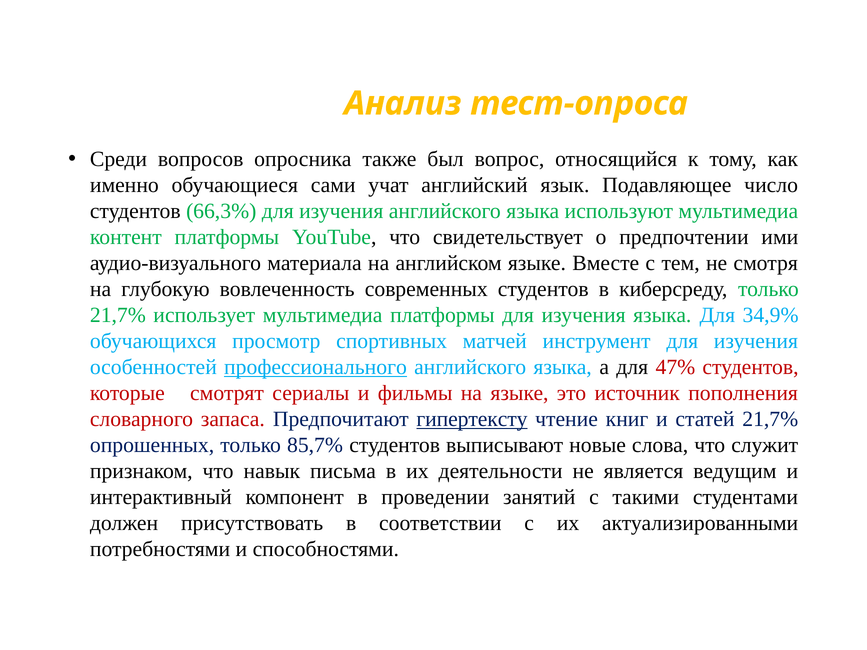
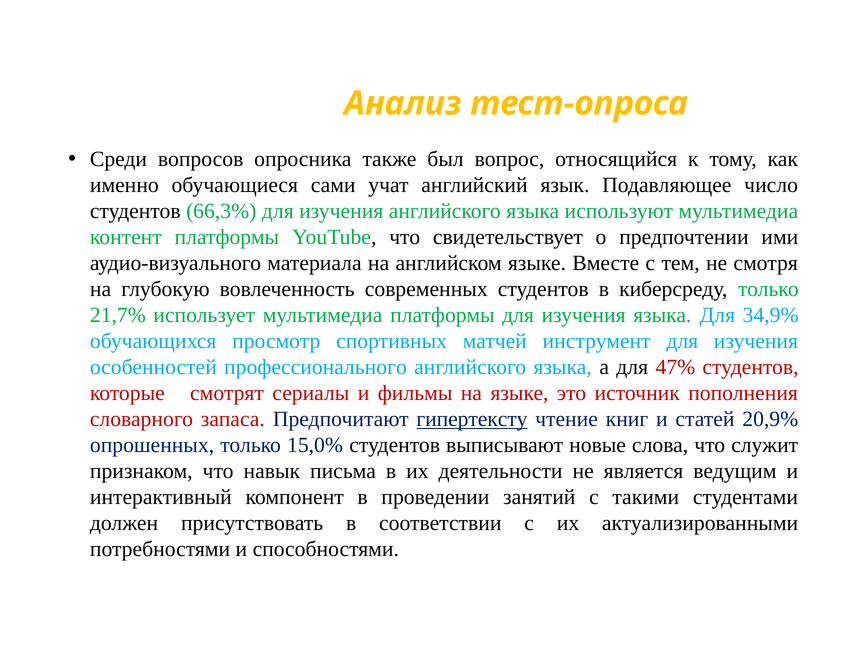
профессионального underline: present -> none
статей 21,7%: 21,7% -> 20,9%
85,7%: 85,7% -> 15,0%
